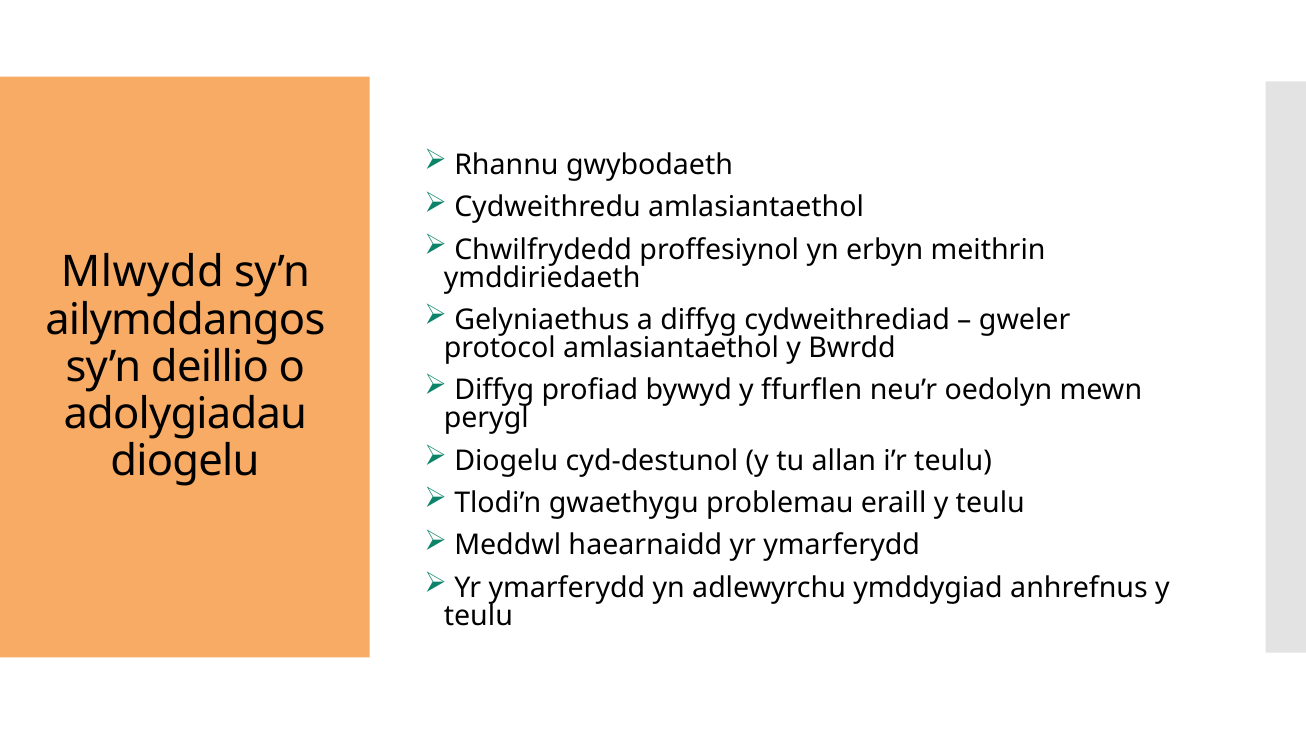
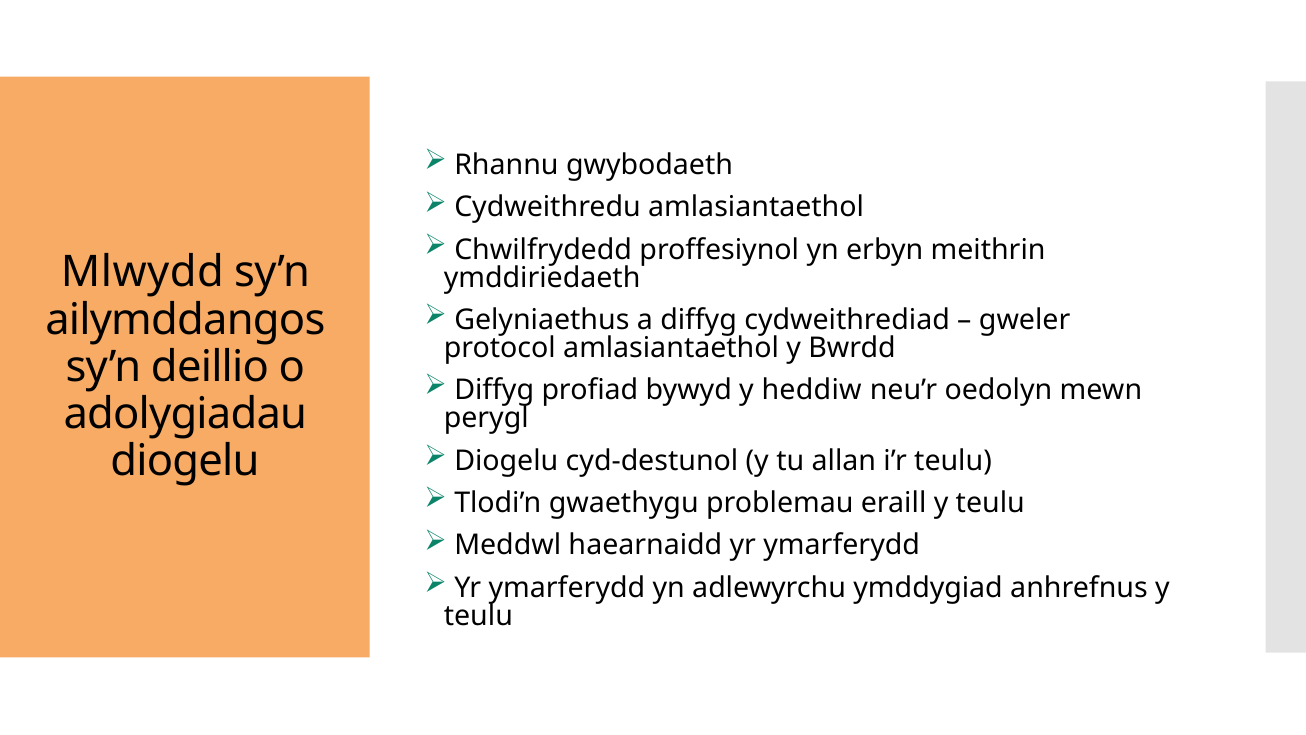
ffurflen: ffurflen -> heddiw
